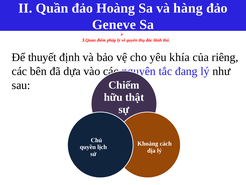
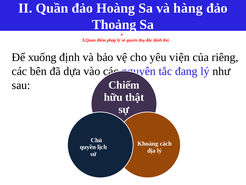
Geneve: Geneve -> Thoảng
thuyết: thuyết -> xuống
khía: khía -> viện
